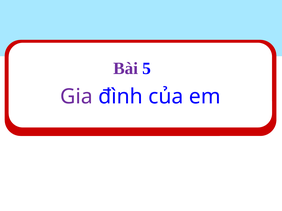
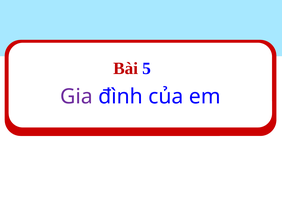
Bài colour: purple -> red
